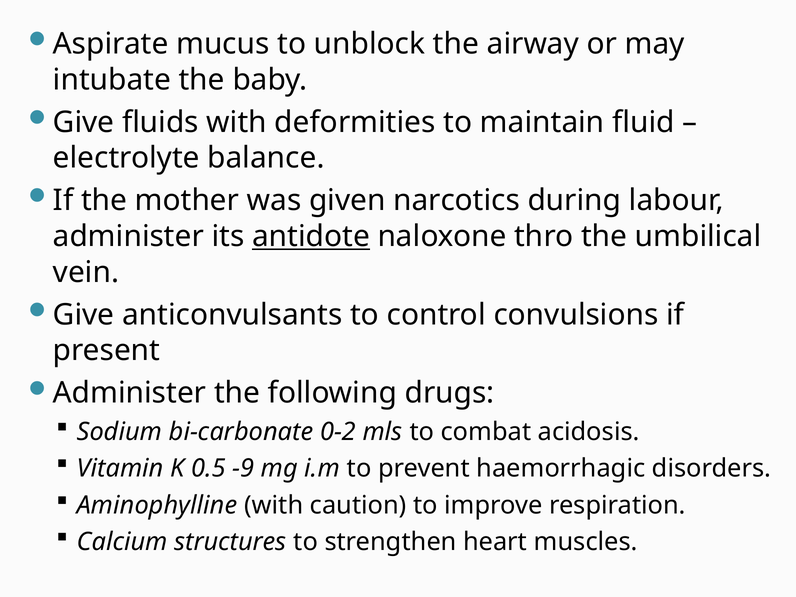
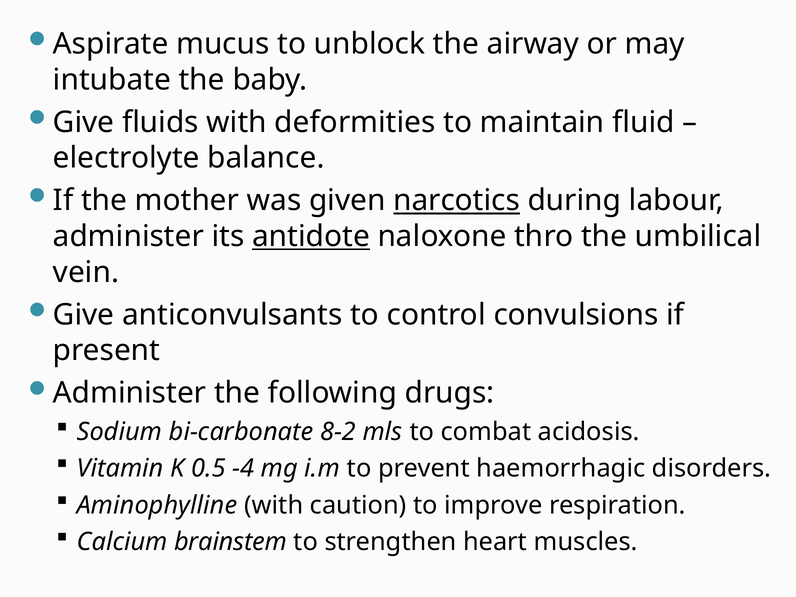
narcotics underline: none -> present
0-2: 0-2 -> 8-2
-9: -9 -> -4
structures: structures -> brainstem
